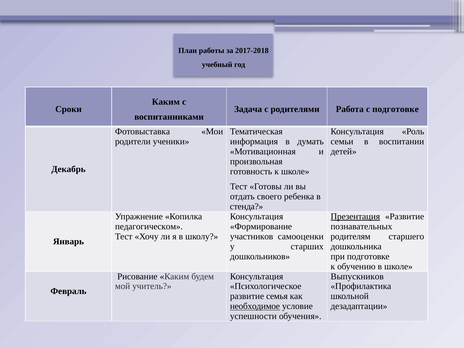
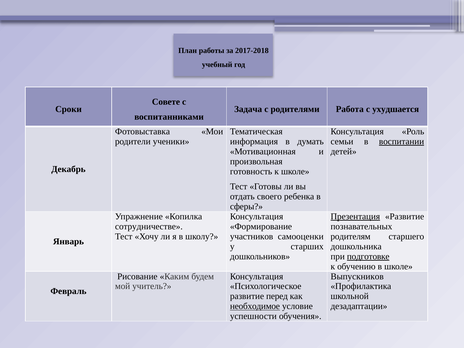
Каким at (166, 102): Каким -> Совете
с подготовке: подготовке -> ухудшается
воспитании underline: none -> present
стенда: стенда -> сферы
педагогическом: педагогическом -> сотрудничестве
подготовке at (368, 256) underline: none -> present
семья: семья -> перед
